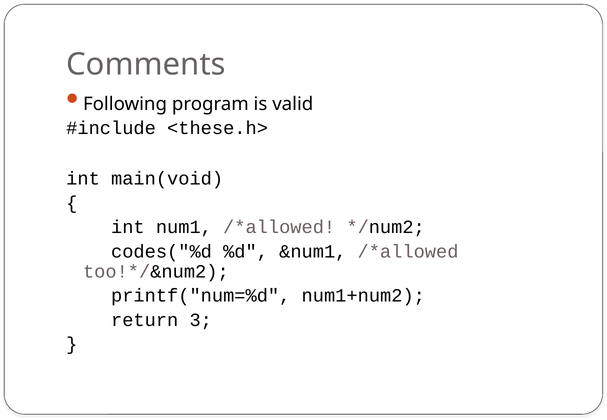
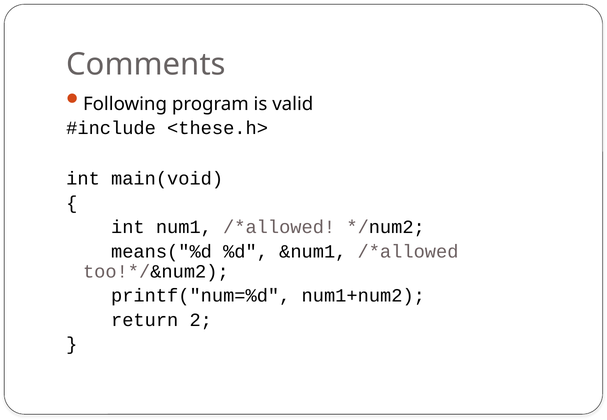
codes("%d: codes("%d -> means("%d
3: 3 -> 2
